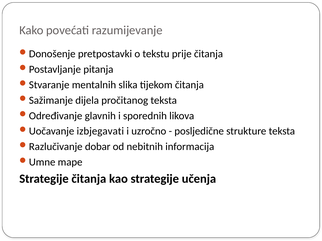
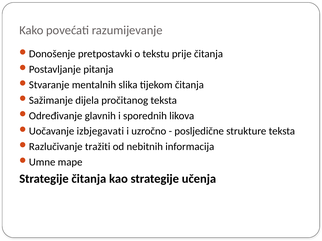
dobar: dobar -> tražiti
